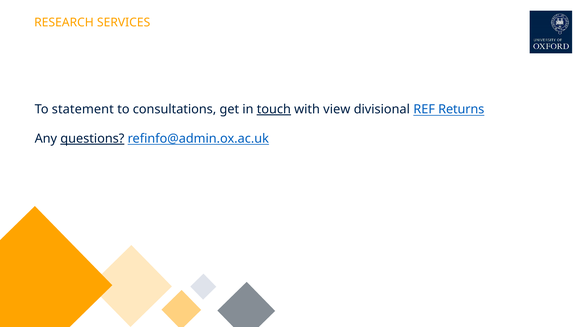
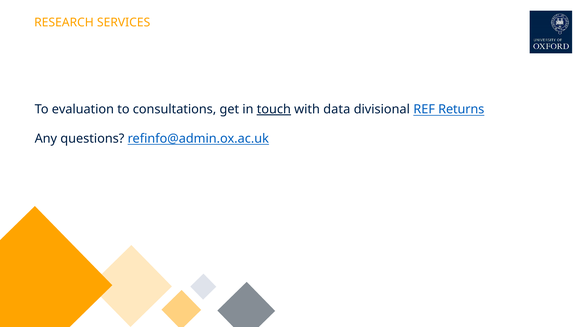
statement: statement -> evaluation
view: view -> data
questions underline: present -> none
